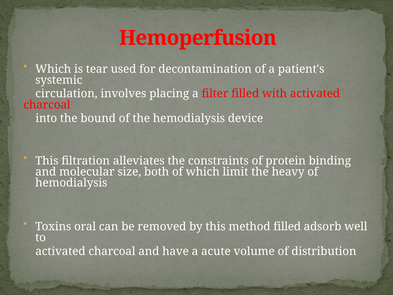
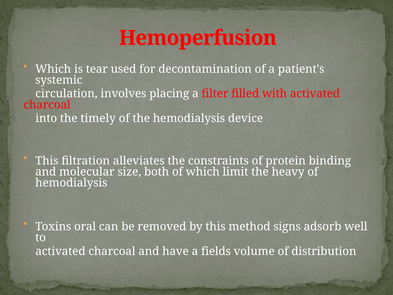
bound: bound -> timely
method filled: filled -> signs
acute: acute -> fields
